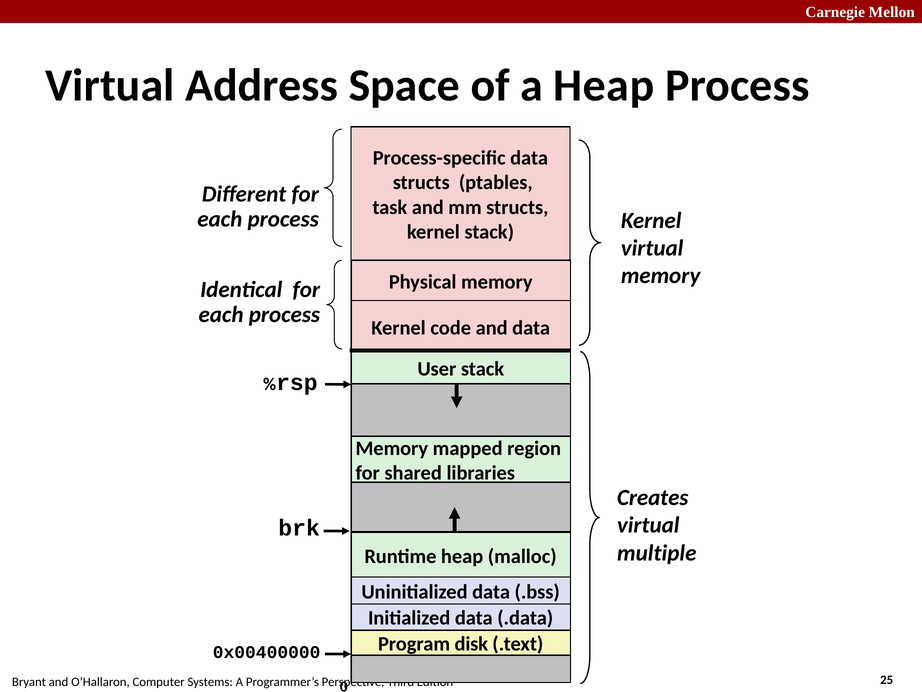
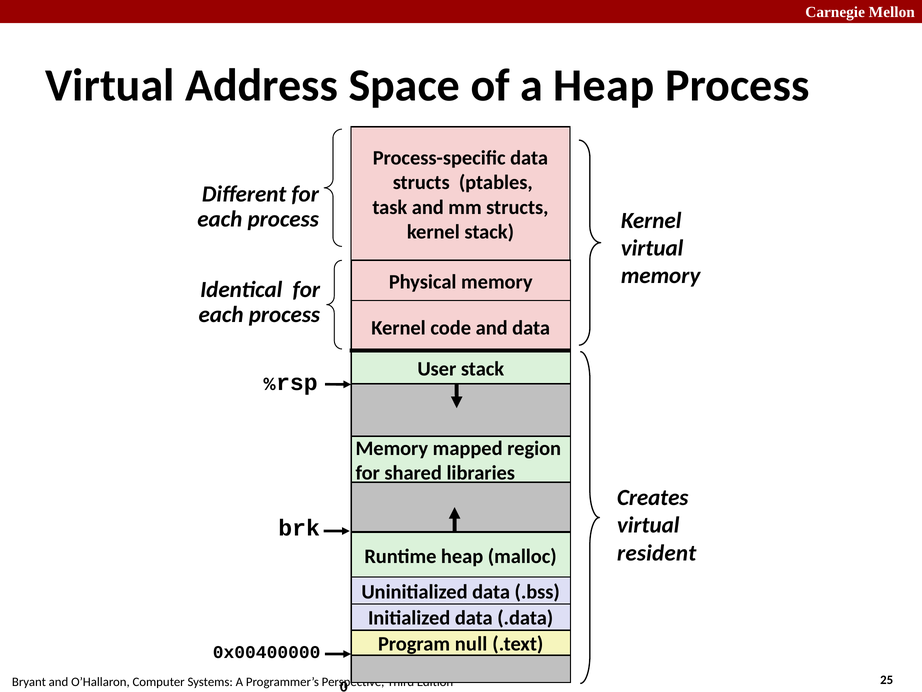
multiple: multiple -> resident
disk: disk -> null
